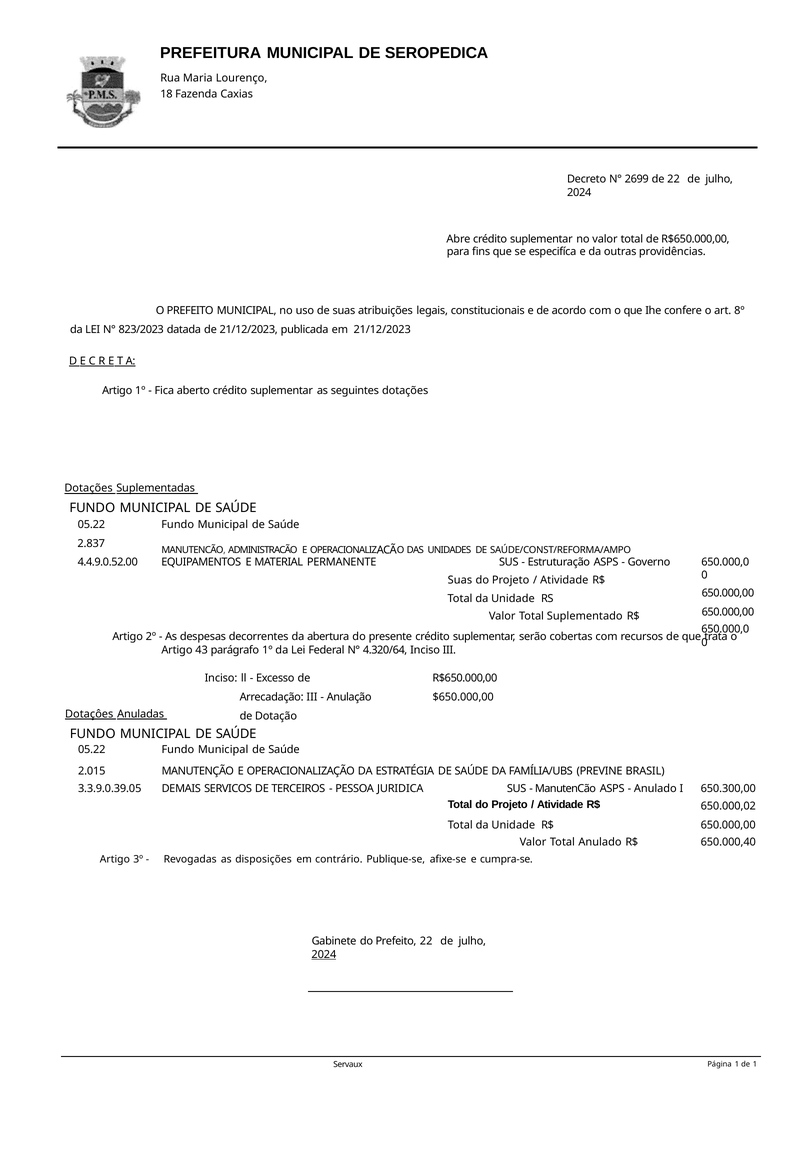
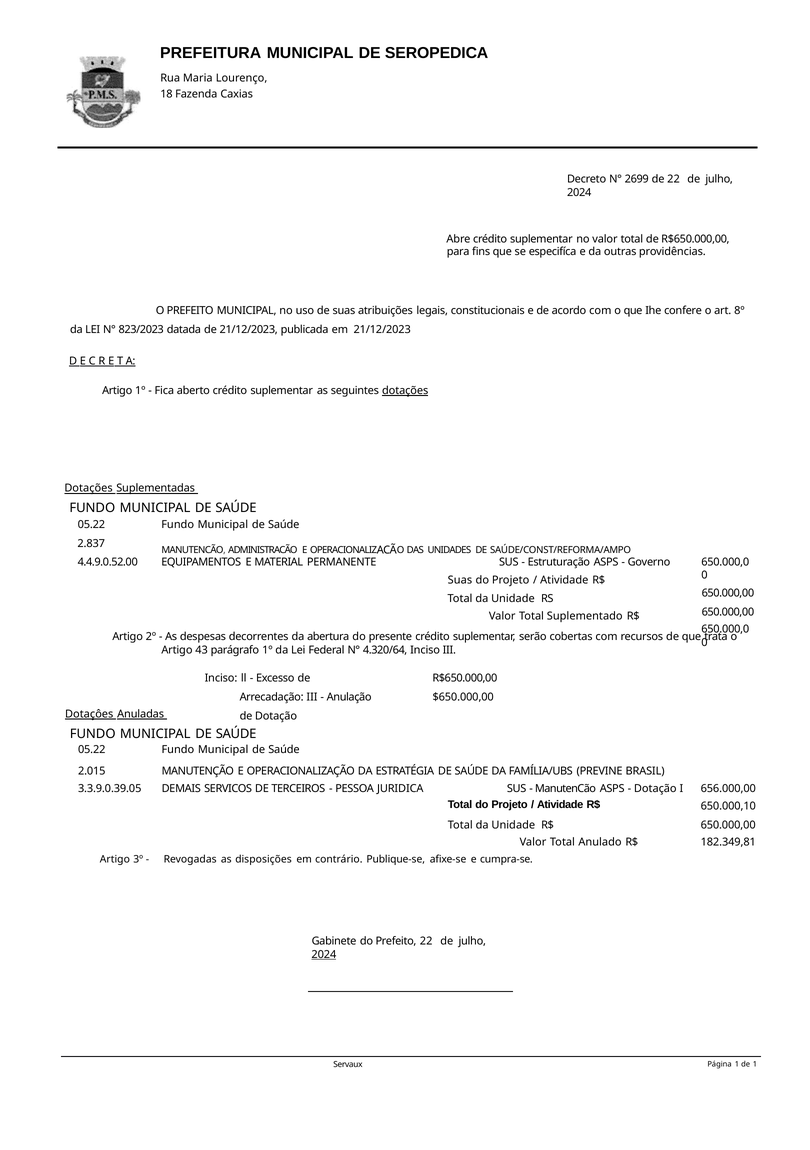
dotações at (405, 391) underline: none -> present
Anulado at (655, 788): Anulado -> Dotação
650.300,00: 650.300,00 -> 656.000,00
650.000,02: 650.000,02 -> 650.000,10
650.000,40: 650.000,40 -> 182.349,81
